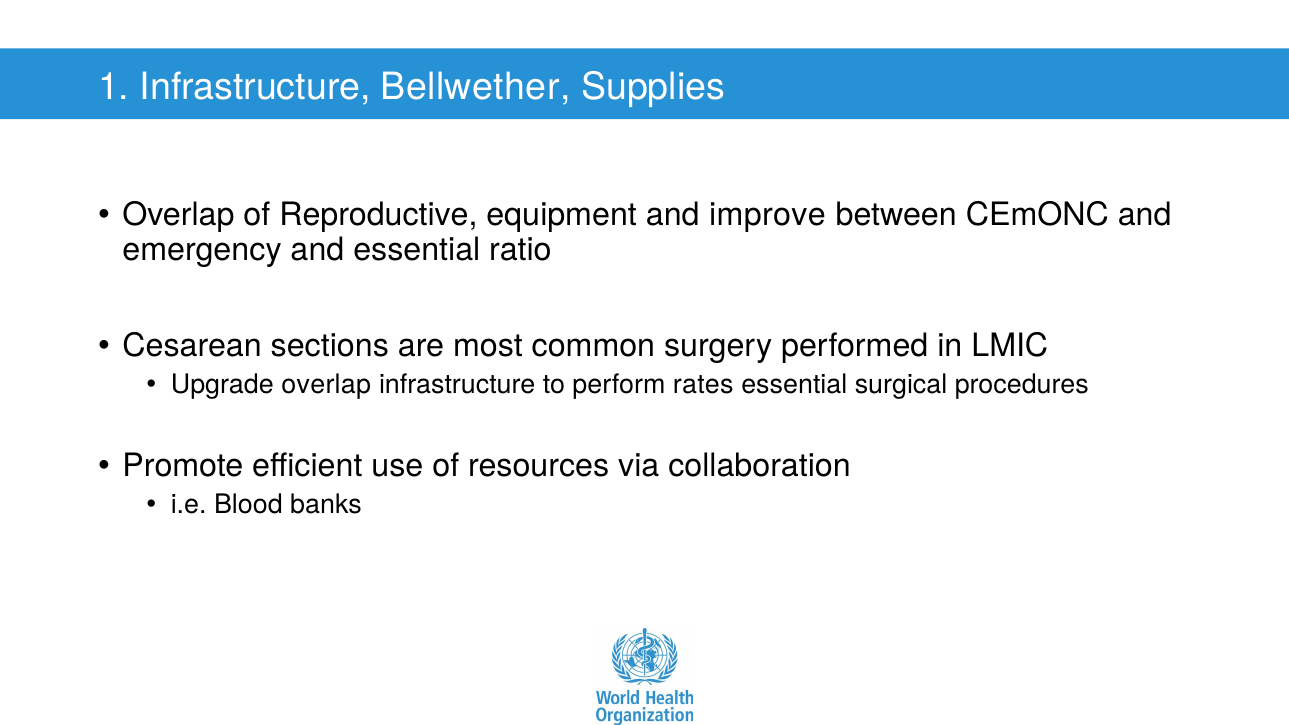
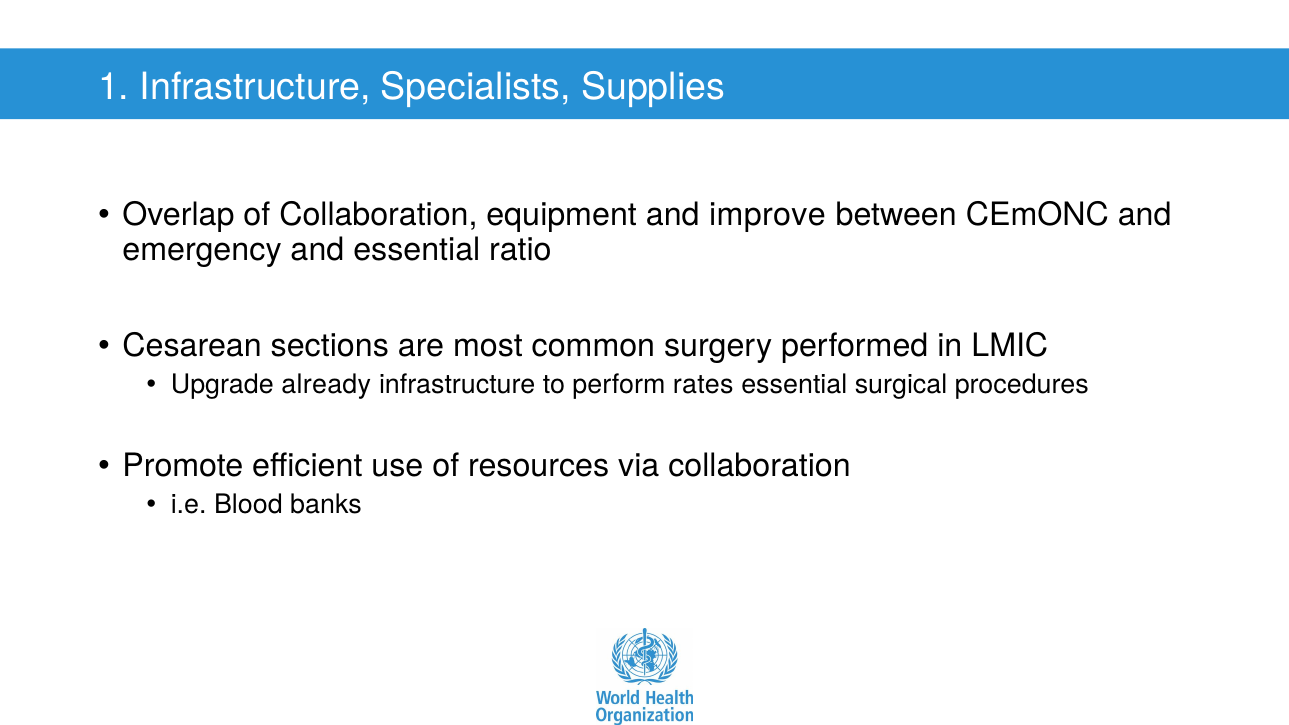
Bellwether: Bellwether -> Specialists
of Reproductive: Reproductive -> Collaboration
Upgrade overlap: overlap -> already
